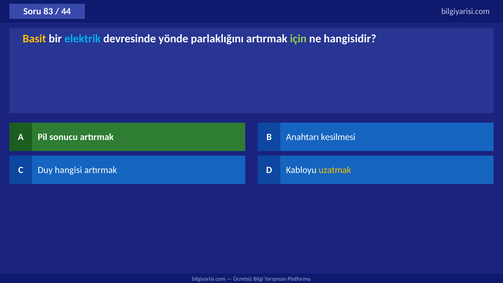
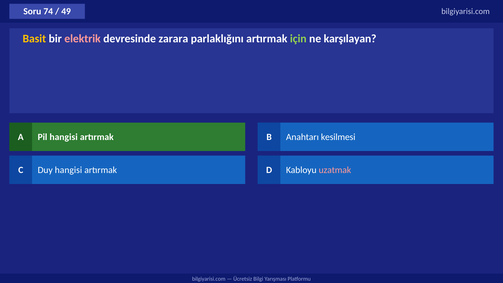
83: 83 -> 74
44: 44 -> 49
elektrik colour: light blue -> pink
yönde: yönde -> zarara
hangisidir: hangisidir -> karşılayan
Pil sonucu: sonucu -> hangisi
uzatmak colour: yellow -> pink
